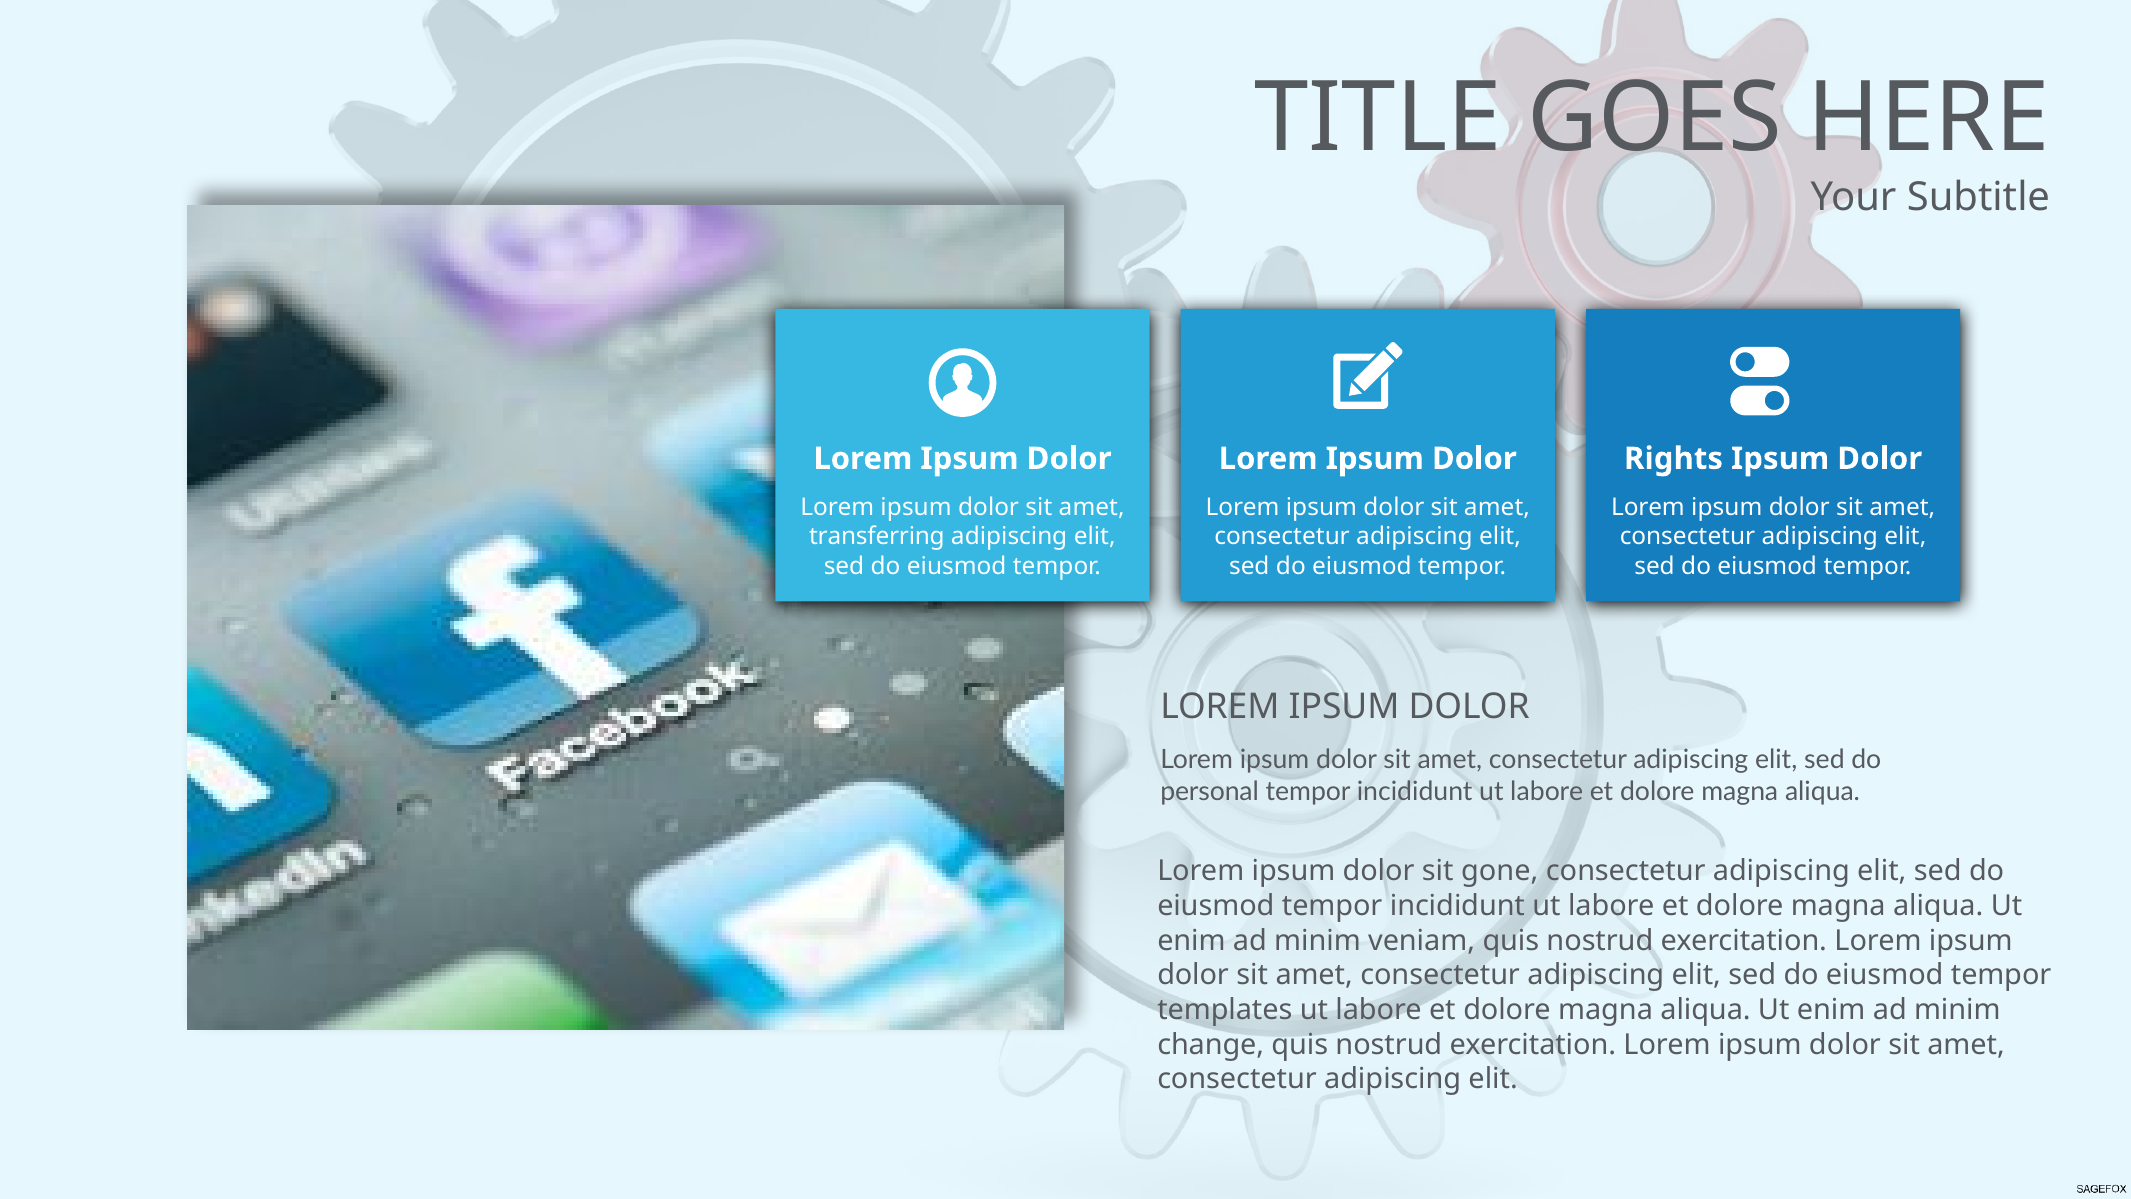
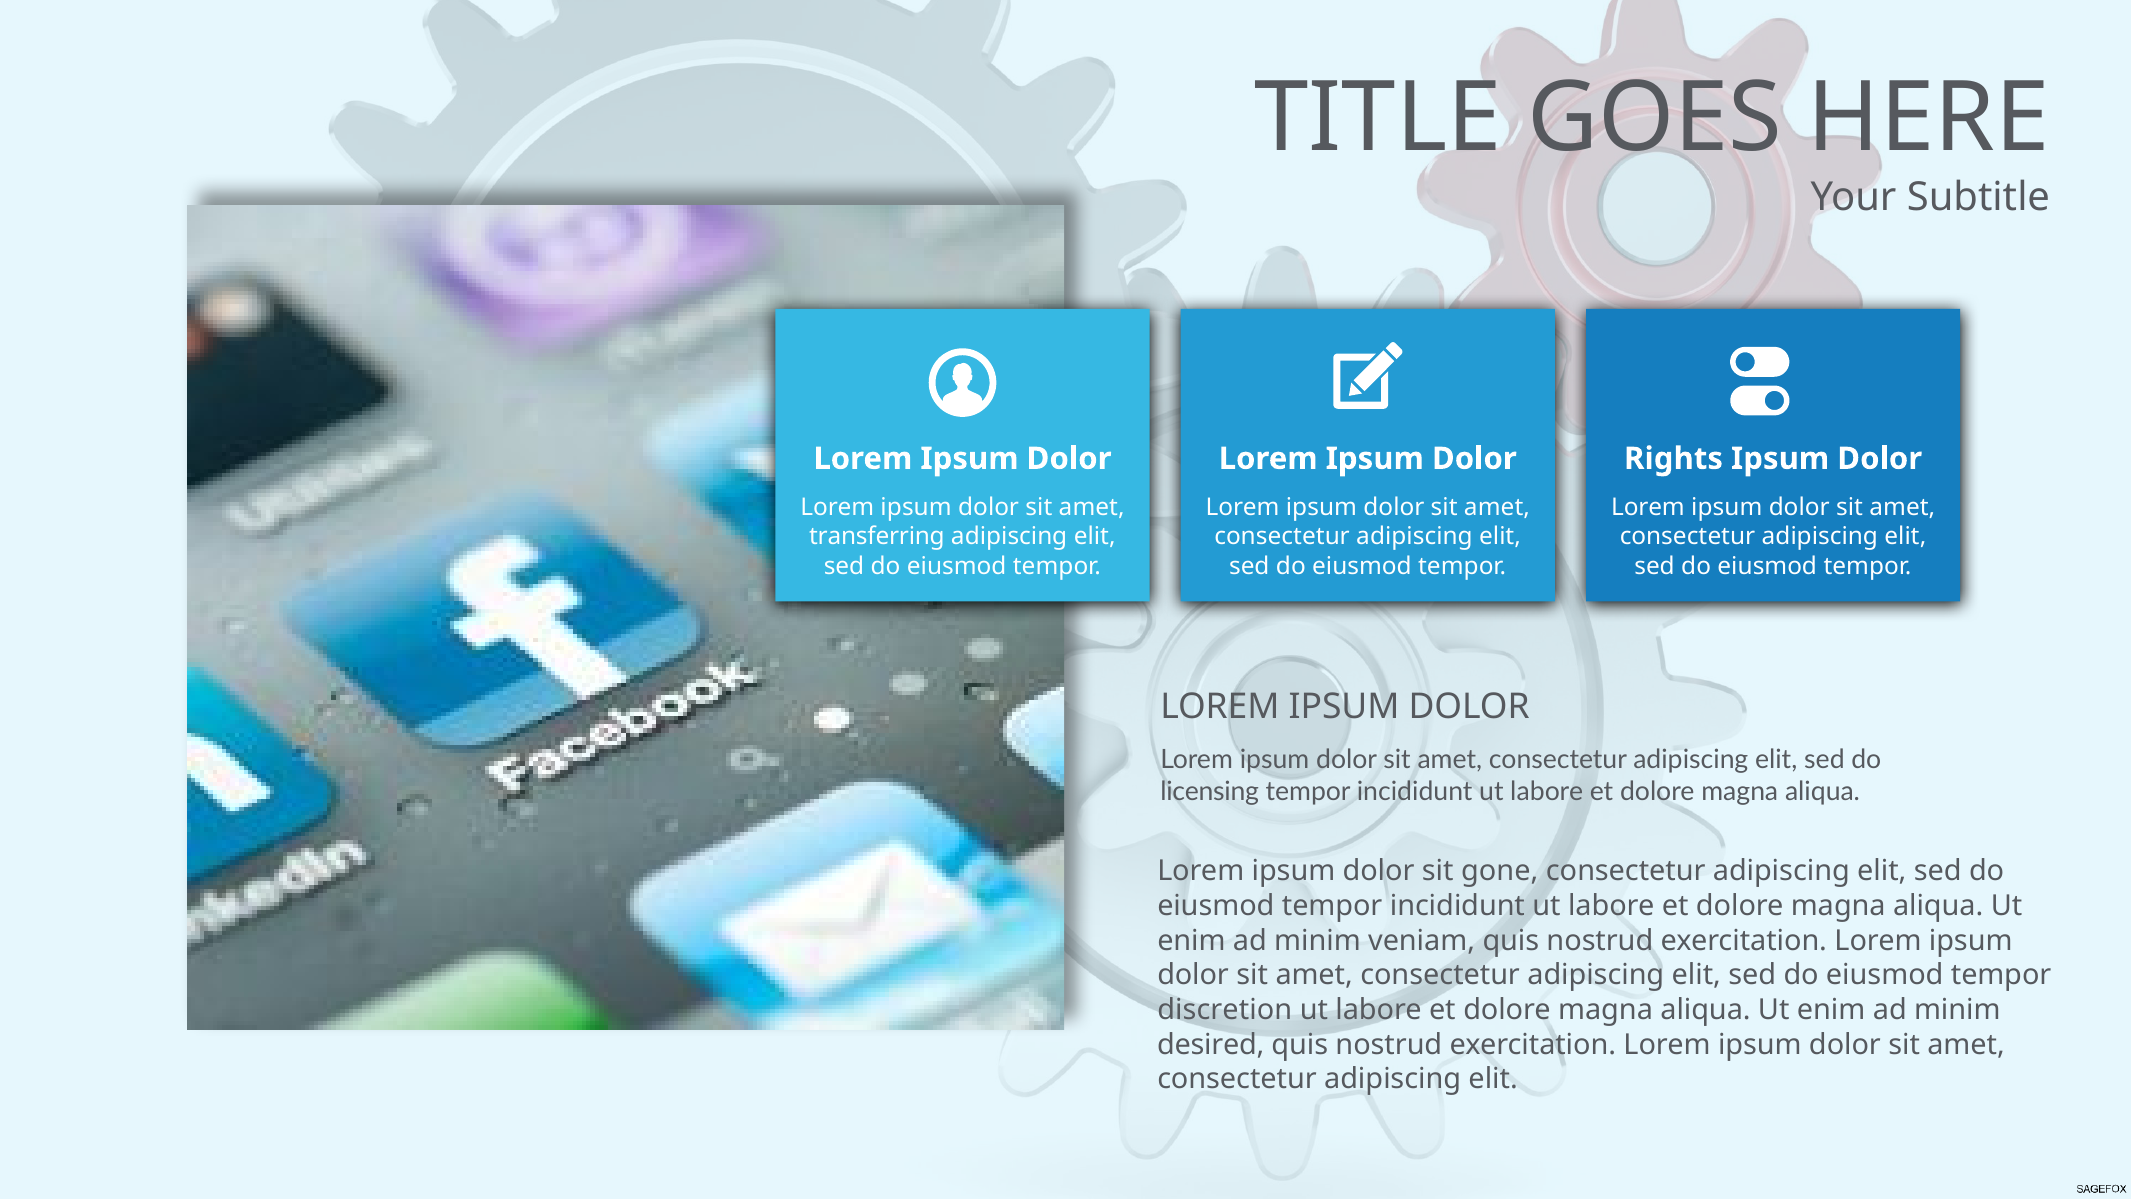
personal: personal -> licensing
templates: templates -> discretion
change: change -> desired
